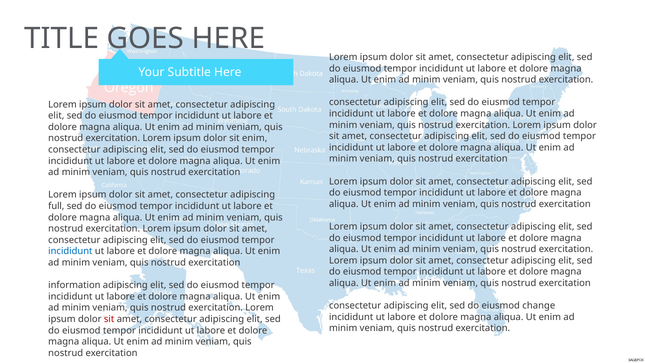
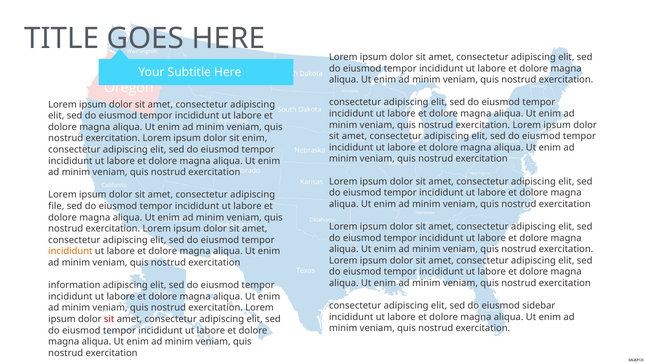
full: full -> file
incididunt at (70, 251) colour: blue -> orange
change: change -> sidebar
